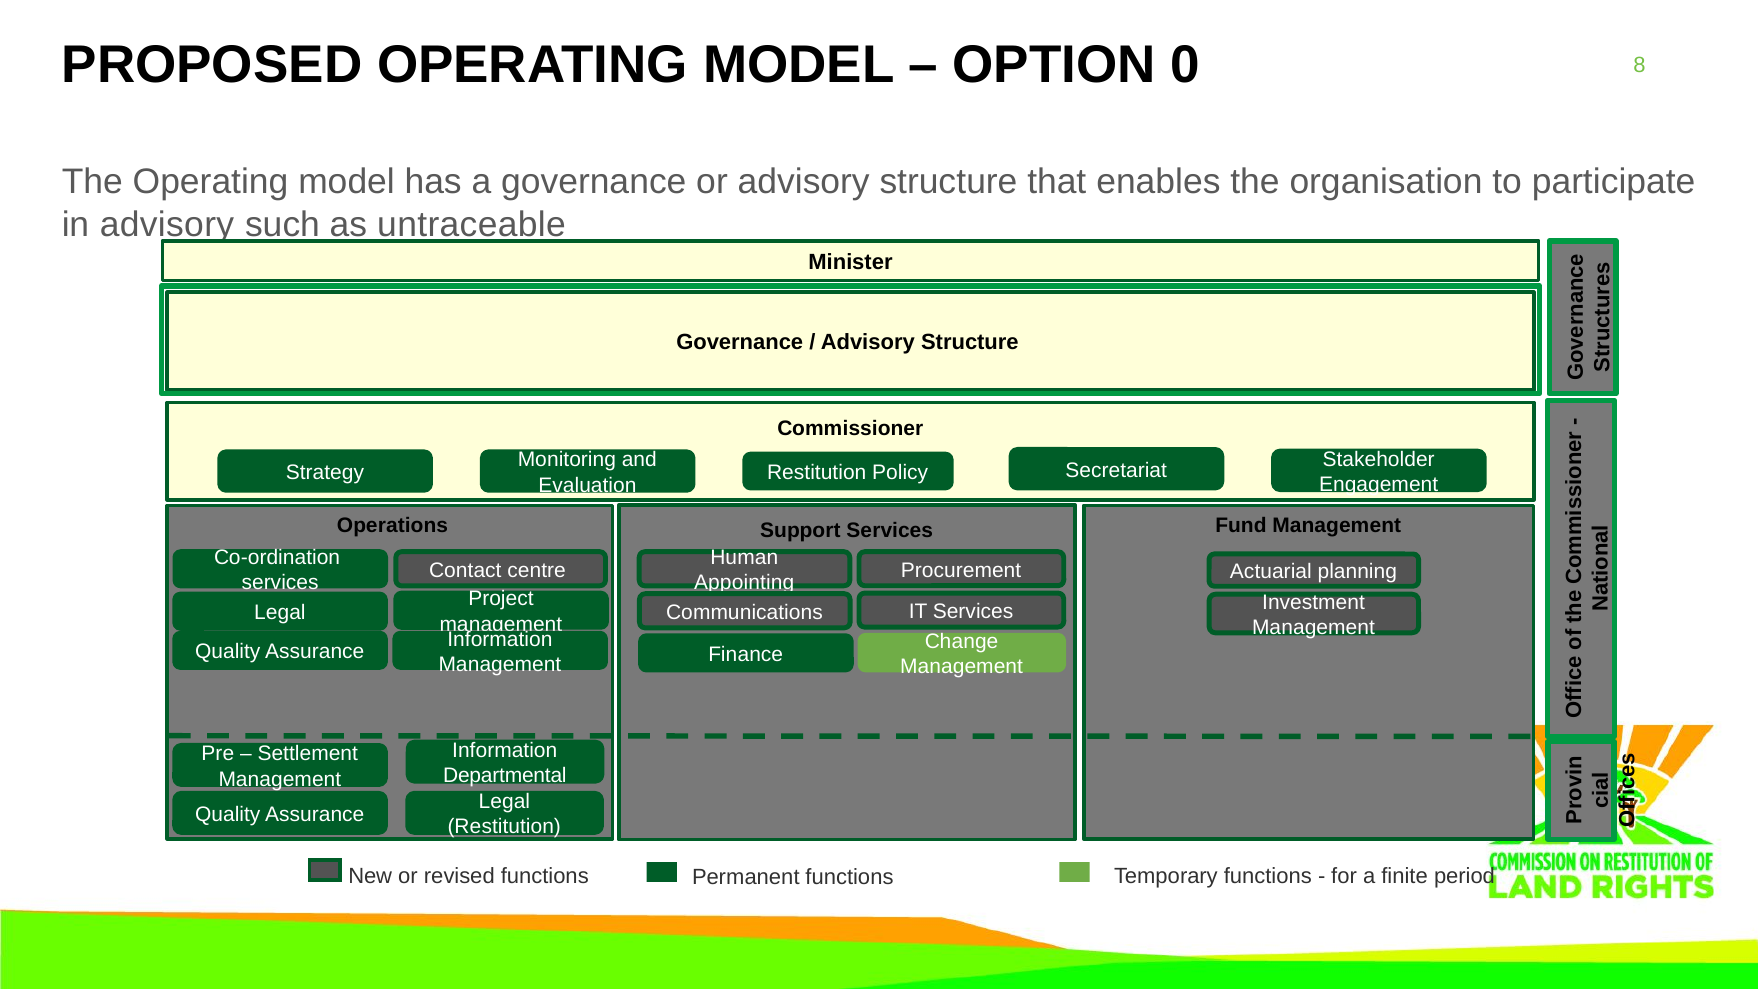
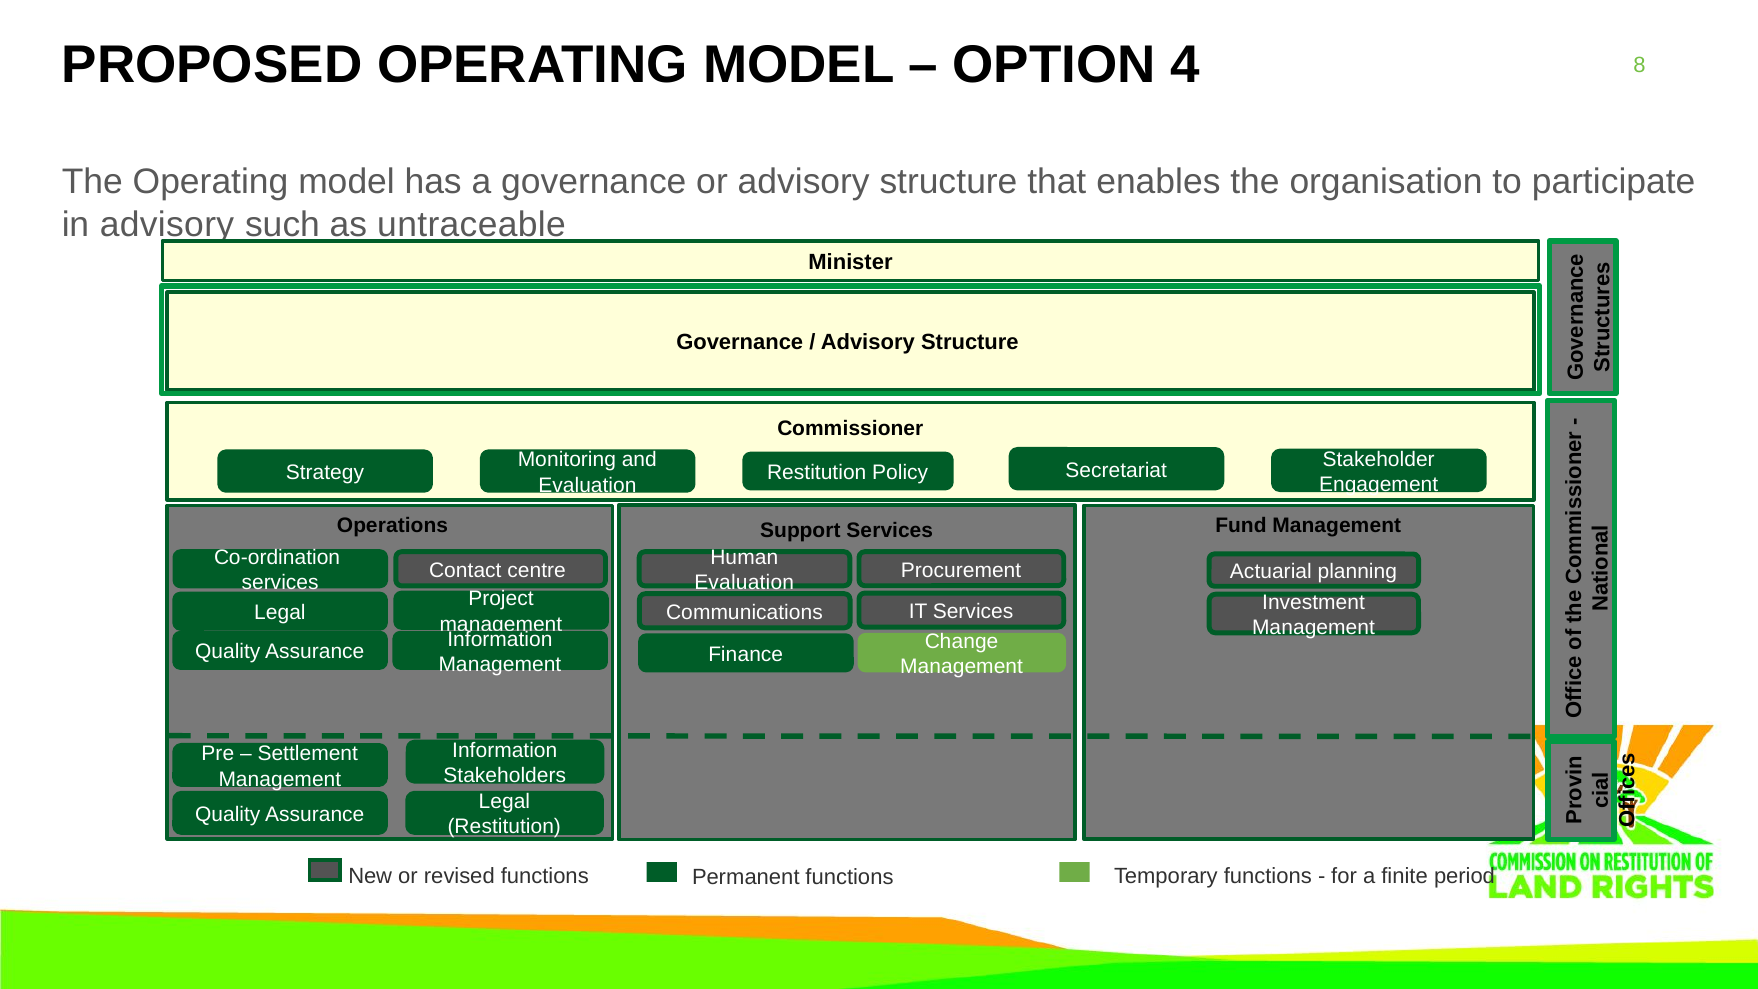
0: 0 -> 4
Appointing at (744, 583): Appointing -> Evaluation
Departmental: Departmental -> Stakeholders
